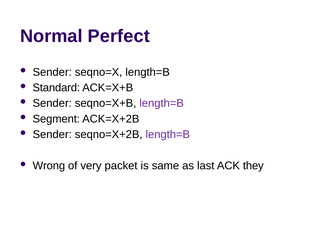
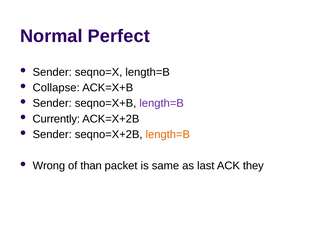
Standard: Standard -> Collapse
Segment: Segment -> Currently
length=B at (168, 135) colour: purple -> orange
very: very -> than
